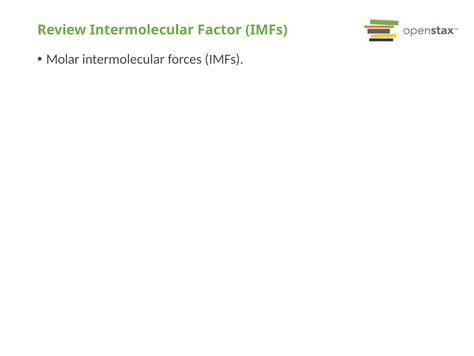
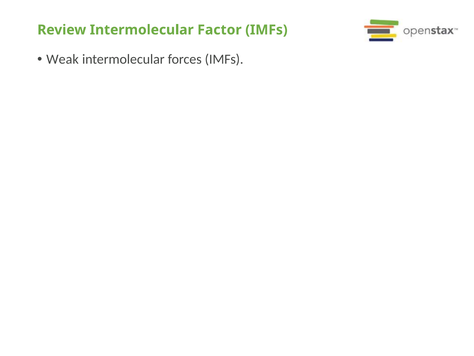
Molar: Molar -> Weak
